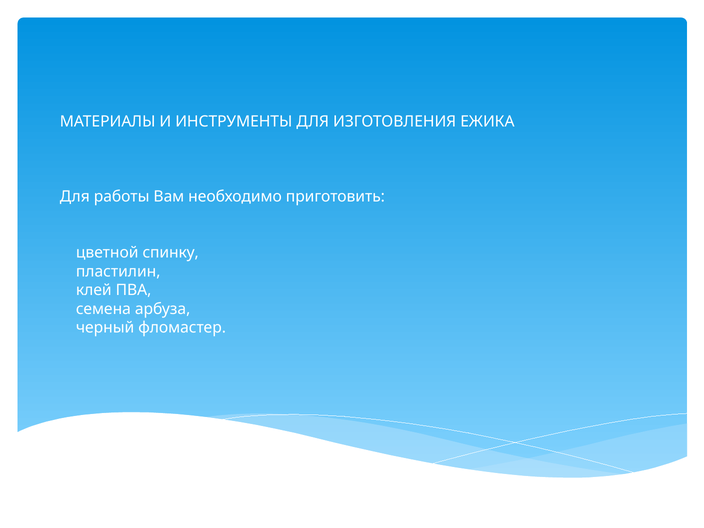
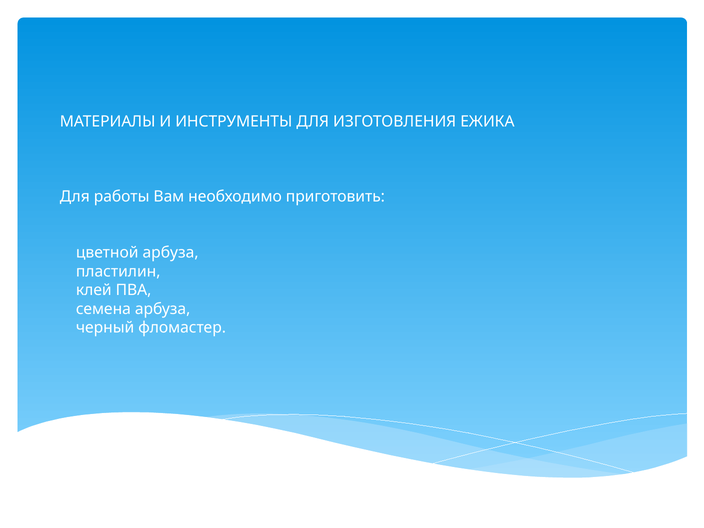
цветной спинку: спинку -> арбуза
